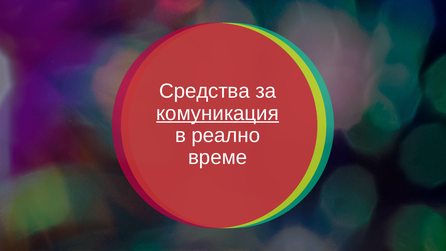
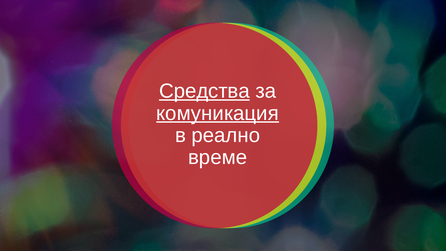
Средства underline: none -> present
